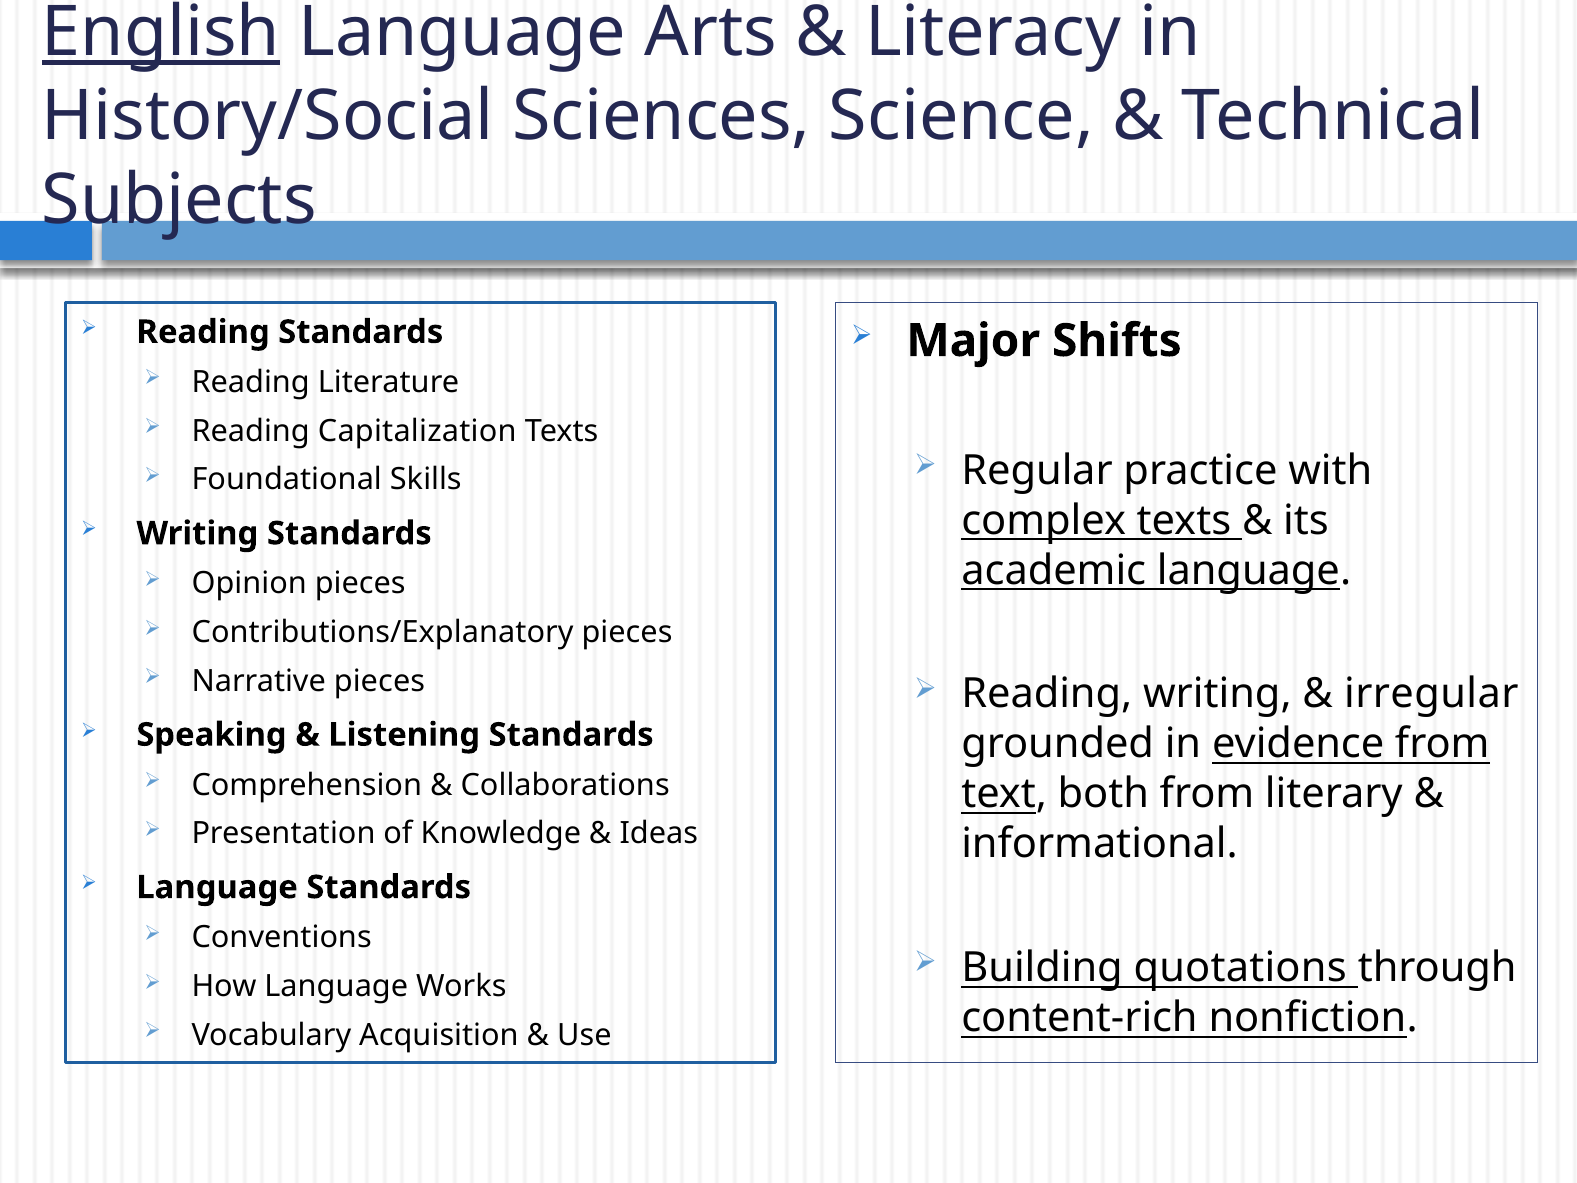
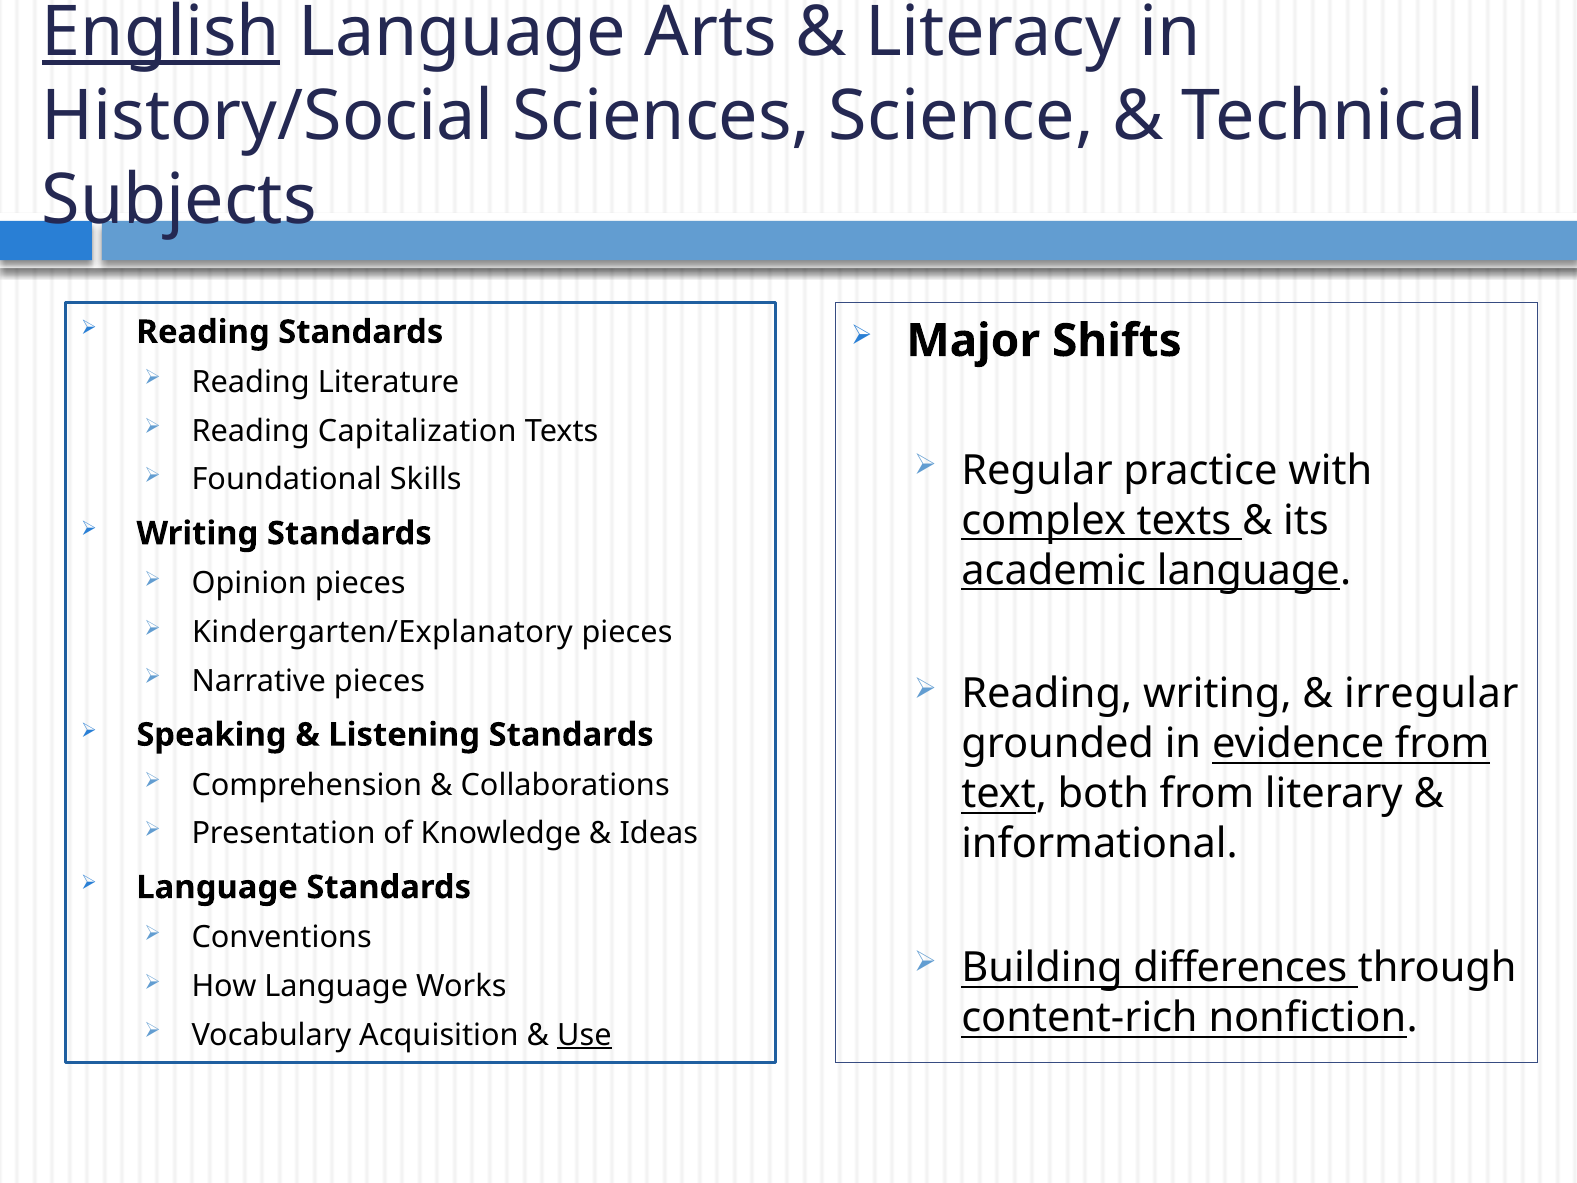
Contributions/Explanatory: Contributions/Explanatory -> Kindergarten/Explanatory
quotations: quotations -> differences
Use underline: none -> present
